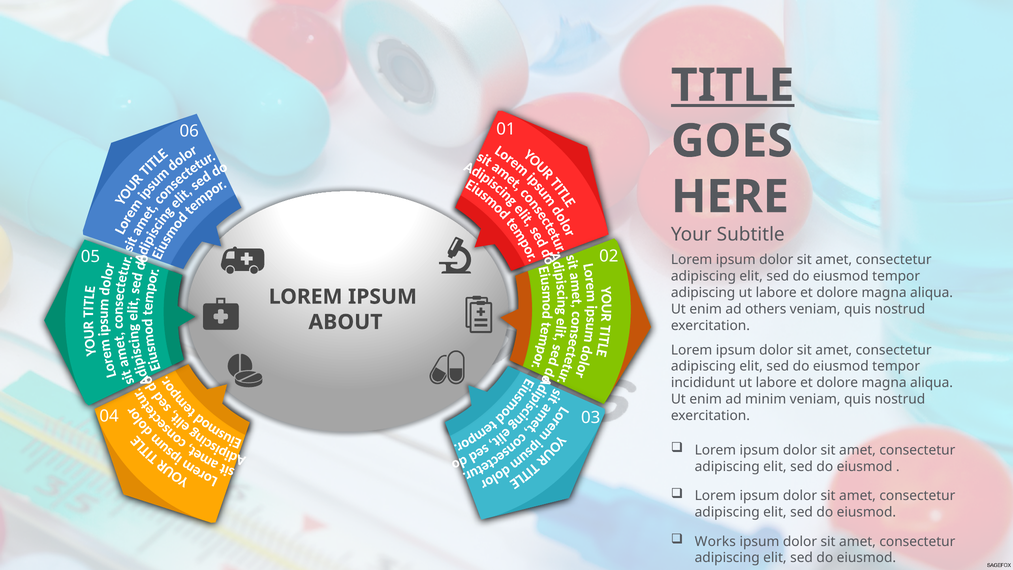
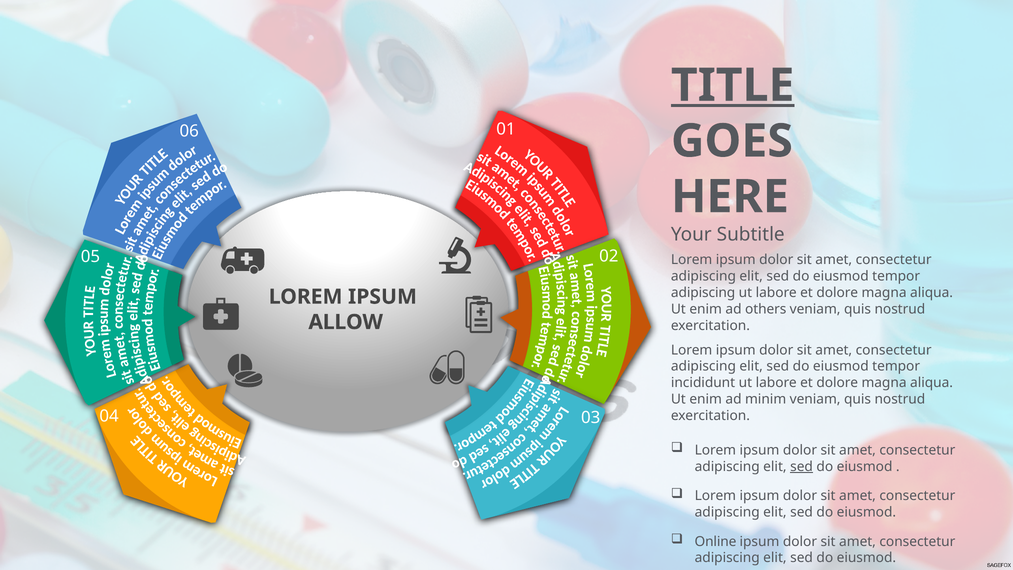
ABOUT: ABOUT -> ALLOW
sed at (802, 466) underline: none -> present
Works: Works -> Online
